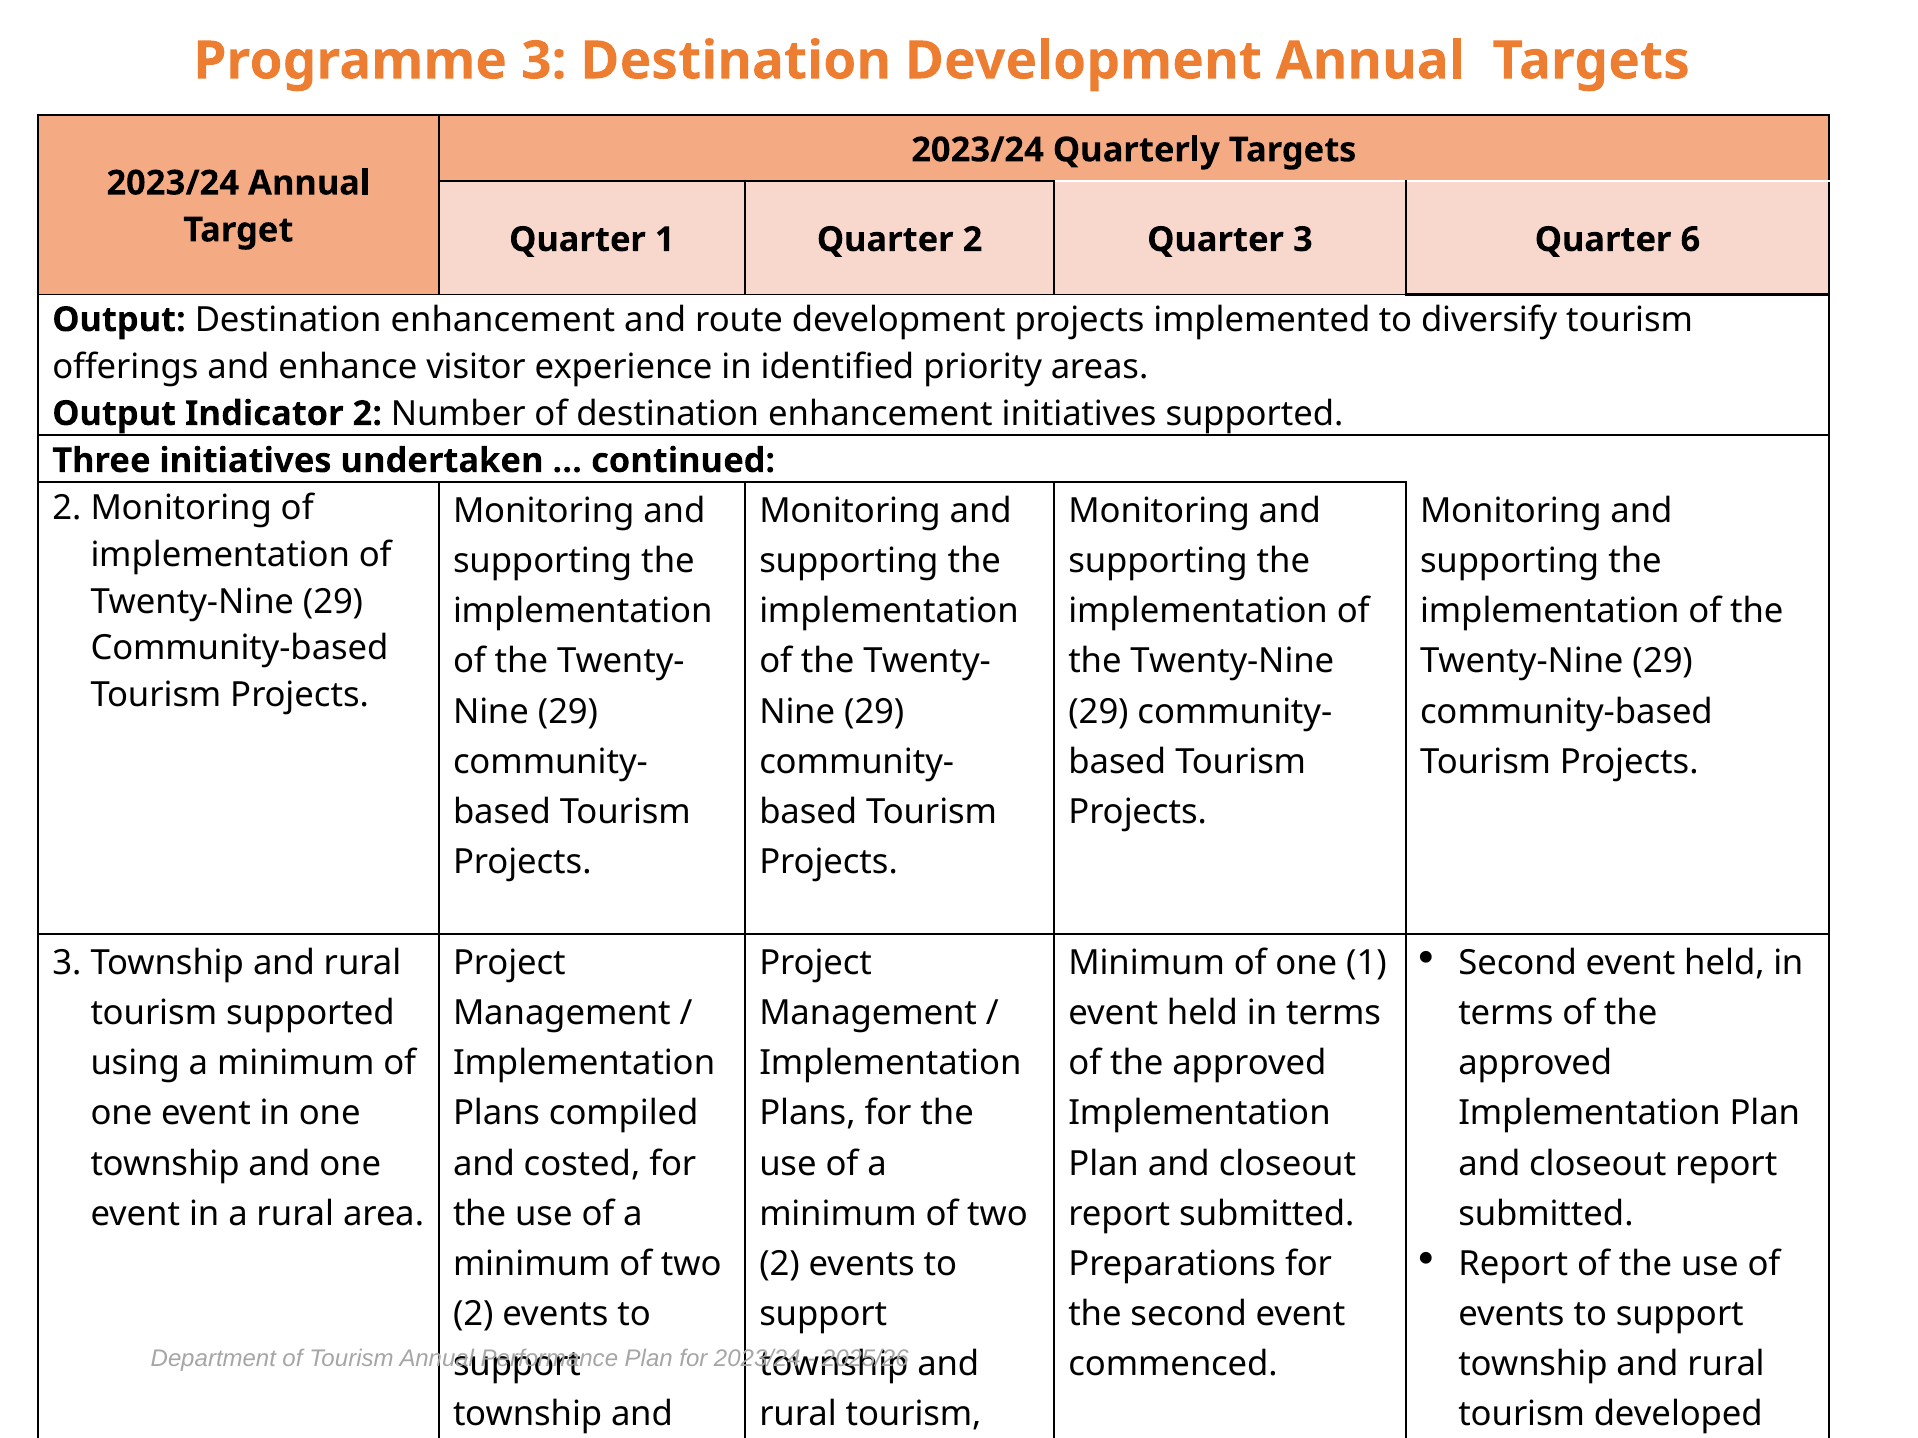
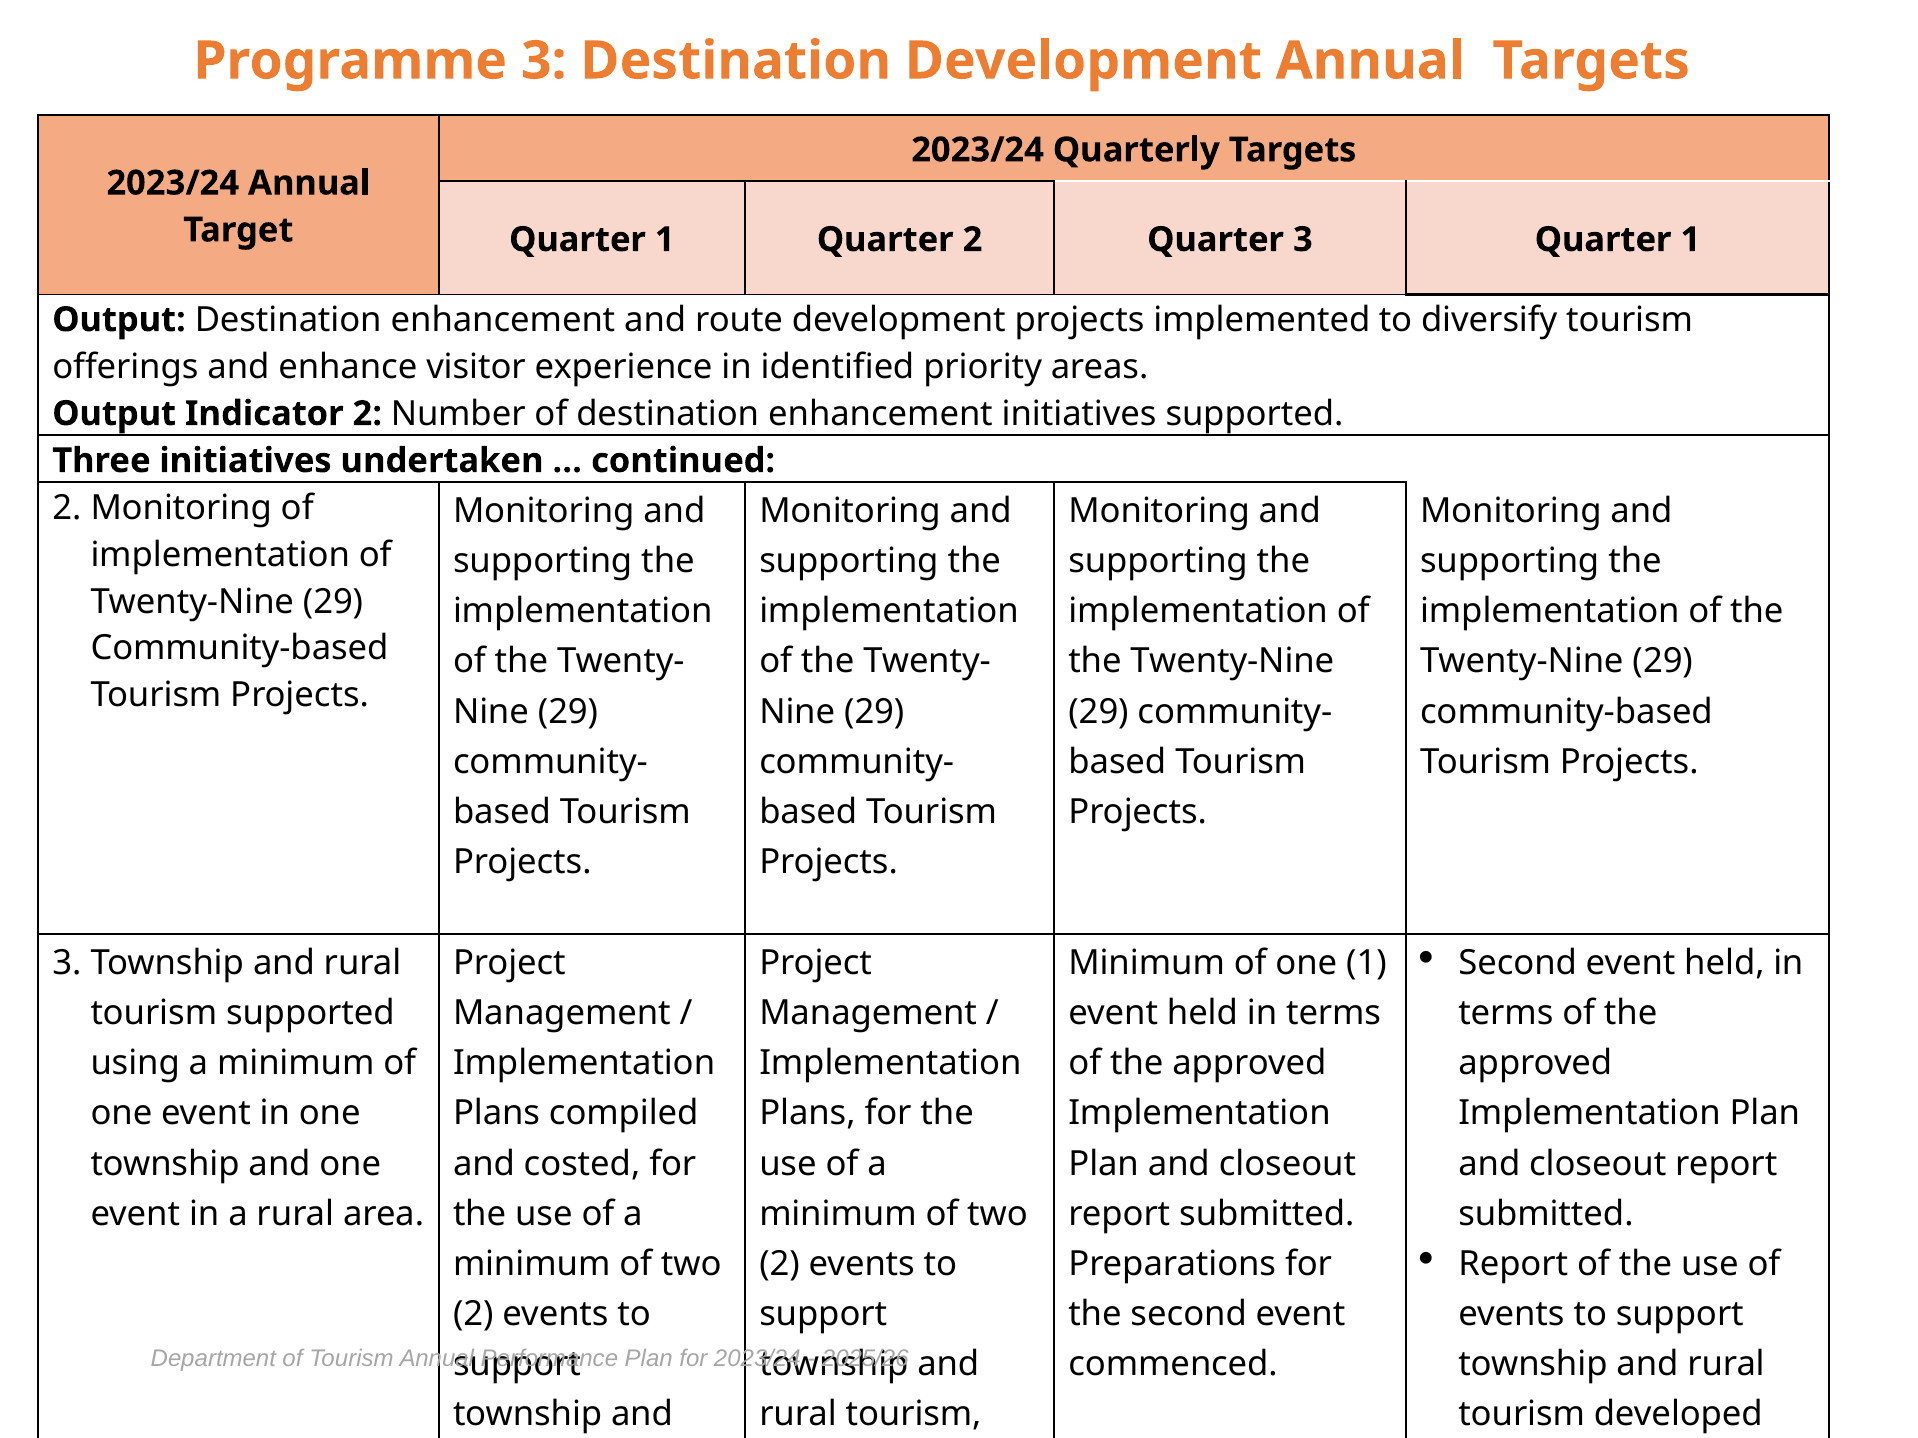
3 Quarter 6: 6 -> 1
